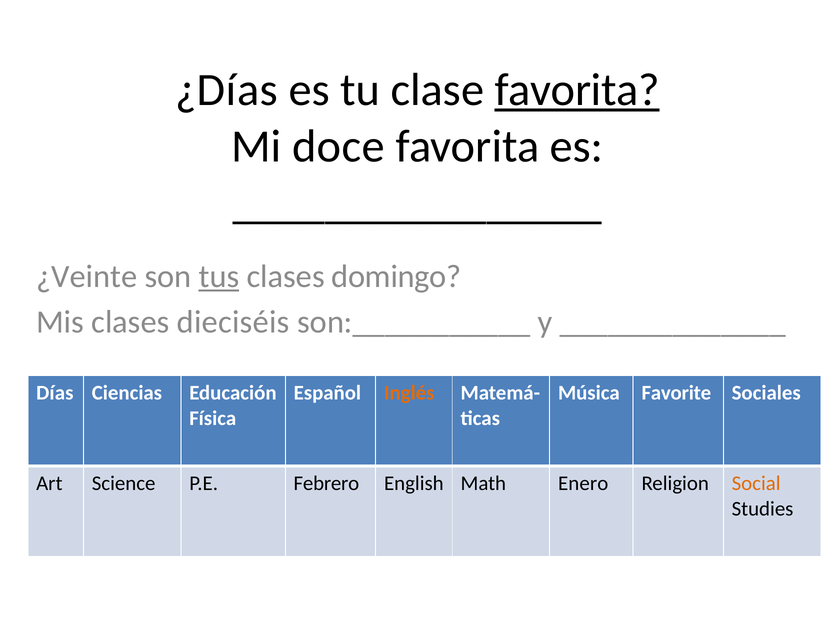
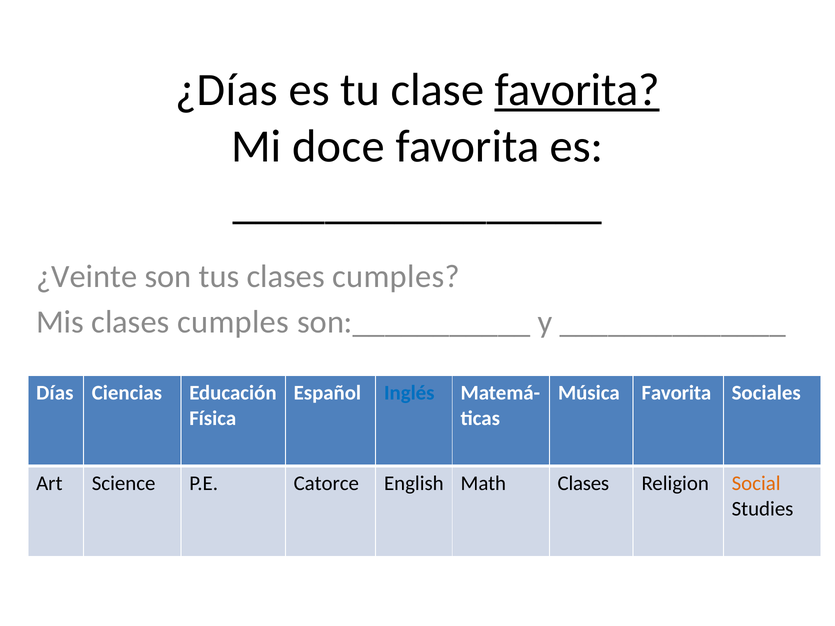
tus underline: present -> none
domingo at (396, 276): domingo -> cumples
Mis clases dieciséis: dieciséis -> cumples
Inglés colour: orange -> blue
Música Favorite: Favorite -> Favorita
Febrero: Febrero -> Catorce
Math Enero: Enero -> Clases
